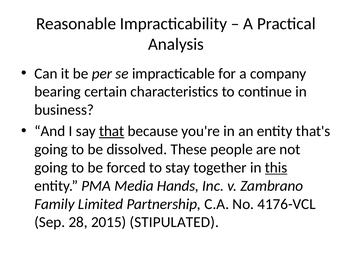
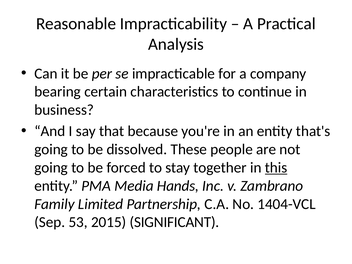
that underline: present -> none
4176-VCL: 4176-VCL -> 1404-VCL
28: 28 -> 53
STIPULATED: STIPULATED -> SIGNIFICANT
